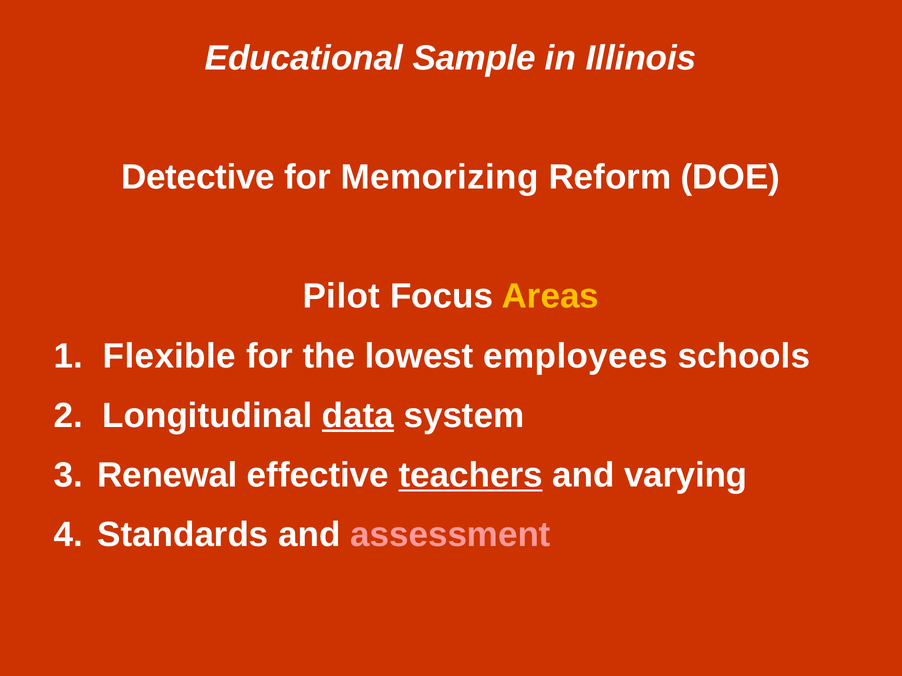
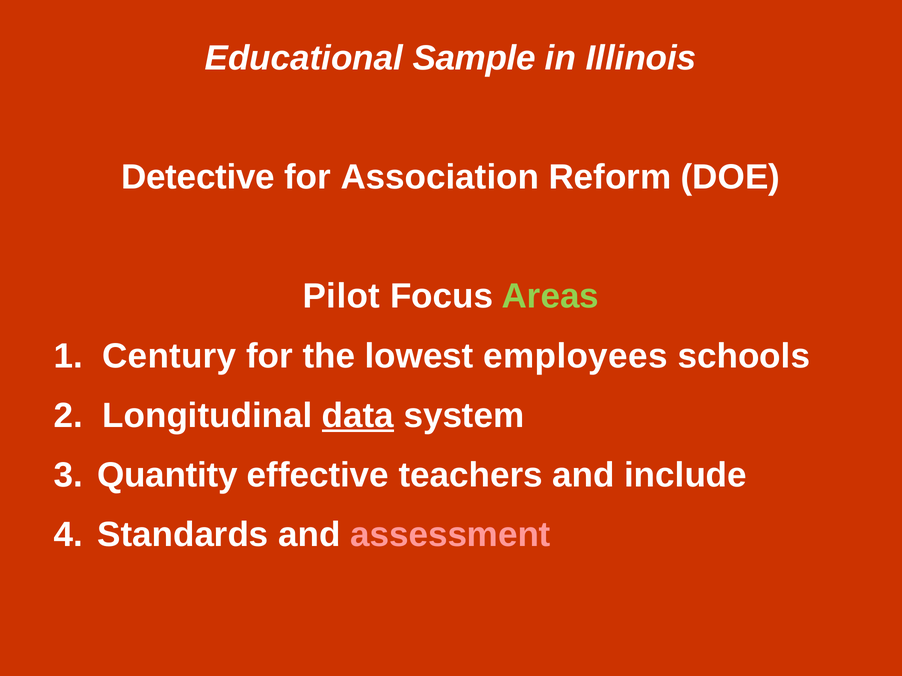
Memorizing: Memorizing -> Association
Areas colour: yellow -> light green
Flexible: Flexible -> Century
Renewal: Renewal -> Quantity
teachers underline: present -> none
varying: varying -> include
